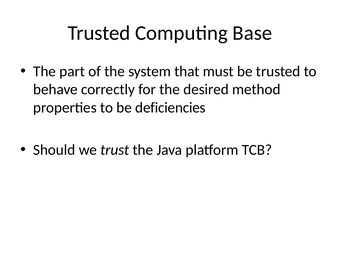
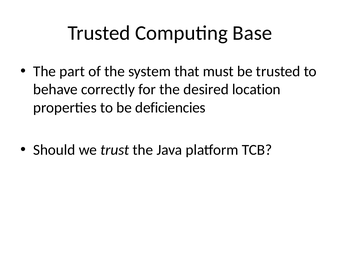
method: method -> location
